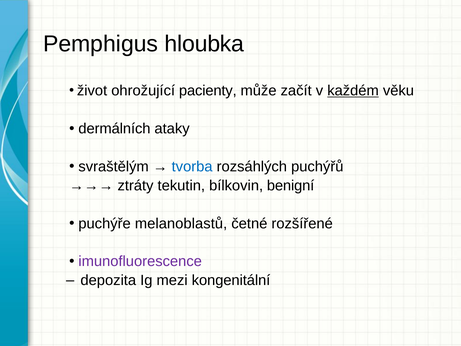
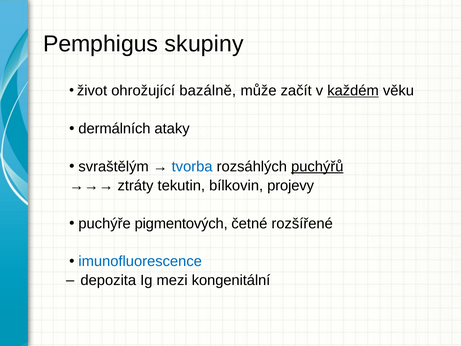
hloubka: hloubka -> skupiny
pacienty: pacienty -> bazálně
puchýřů underline: none -> present
benigní: benigní -> projevy
melanoblastů: melanoblastů -> pigmentových
imunofluorescence colour: purple -> blue
